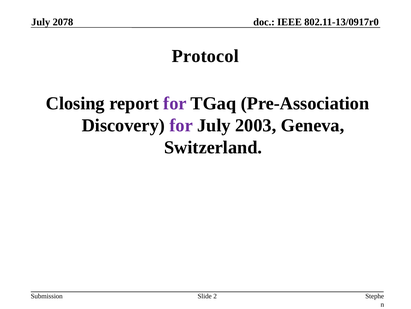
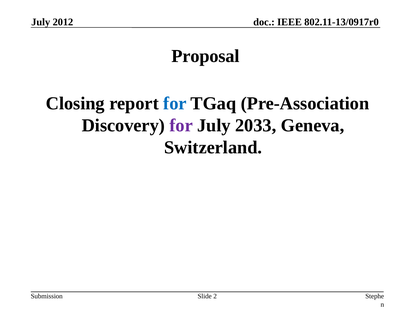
2078: 2078 -> 2012
Protocol: Protocol -> Proposal
for at (175, 103) colour: purple -> blue
2003: 2003 -> 2033
